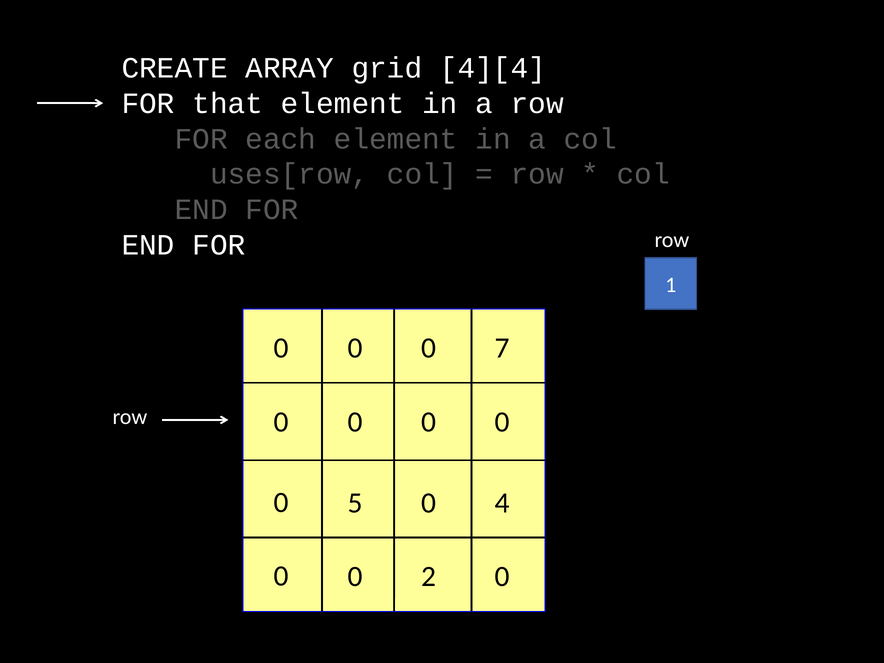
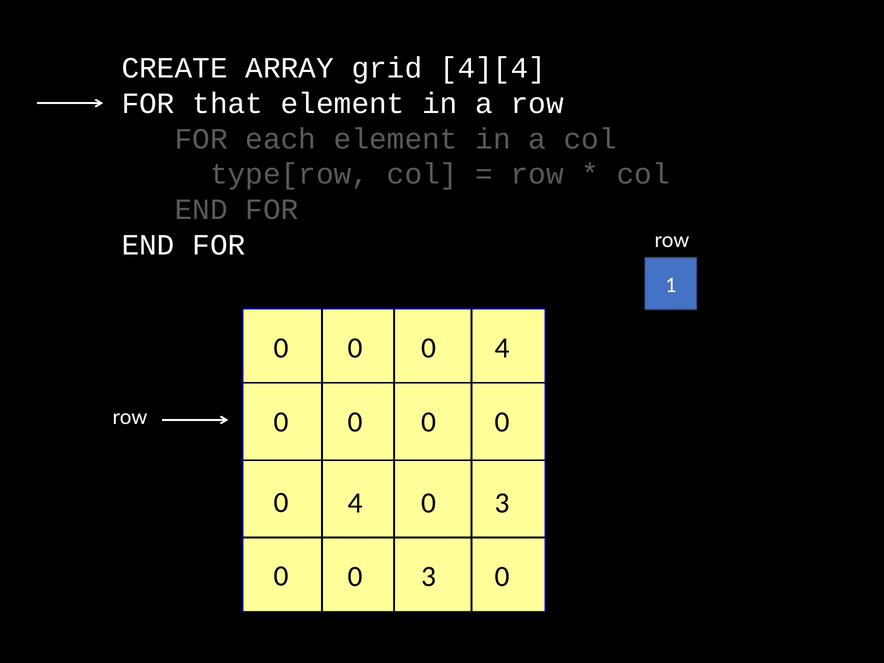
uses[row: uses[row -> type[row
7 at (502, 348): 7 -> 4
5 at (355, 503): 5 -> 4
4 at (502, 503): 4 -> 3
0 0 2: 2 -> 3
